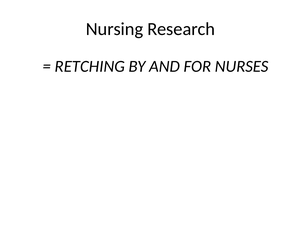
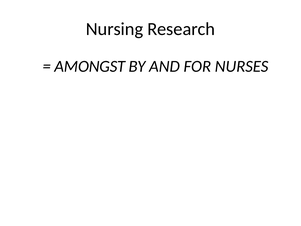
RETCHING: RETCHING -> AMONGST
